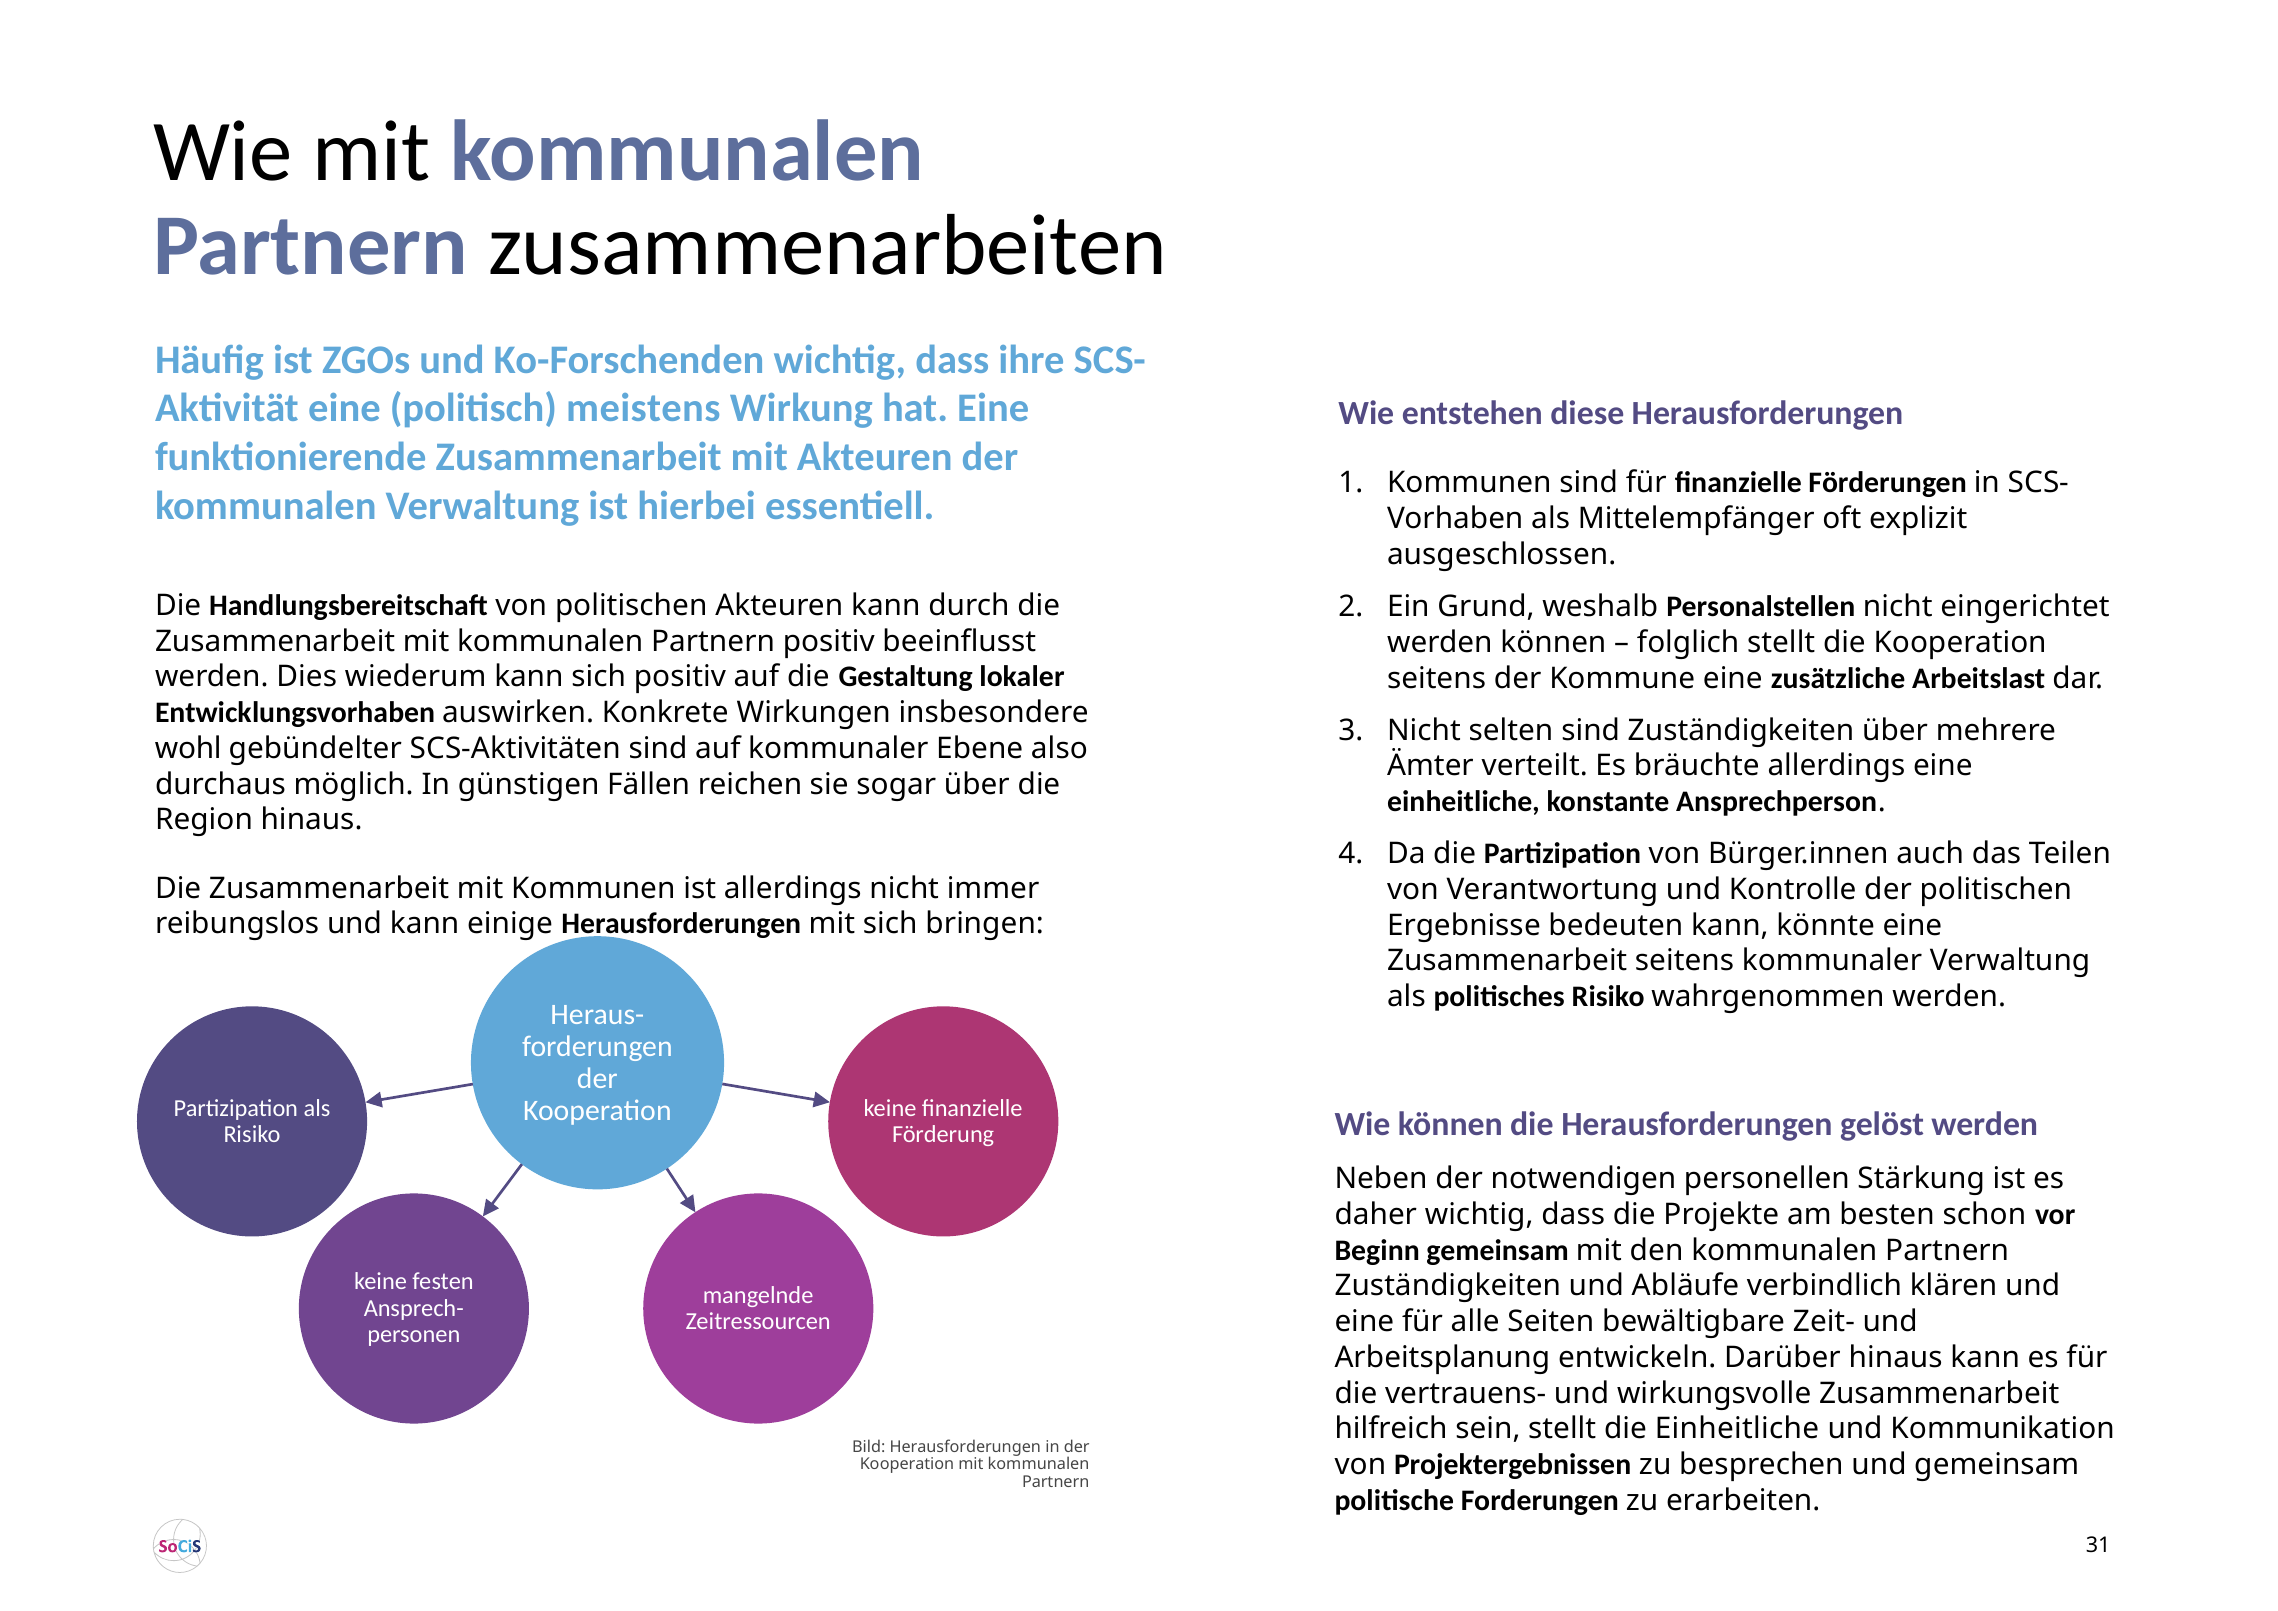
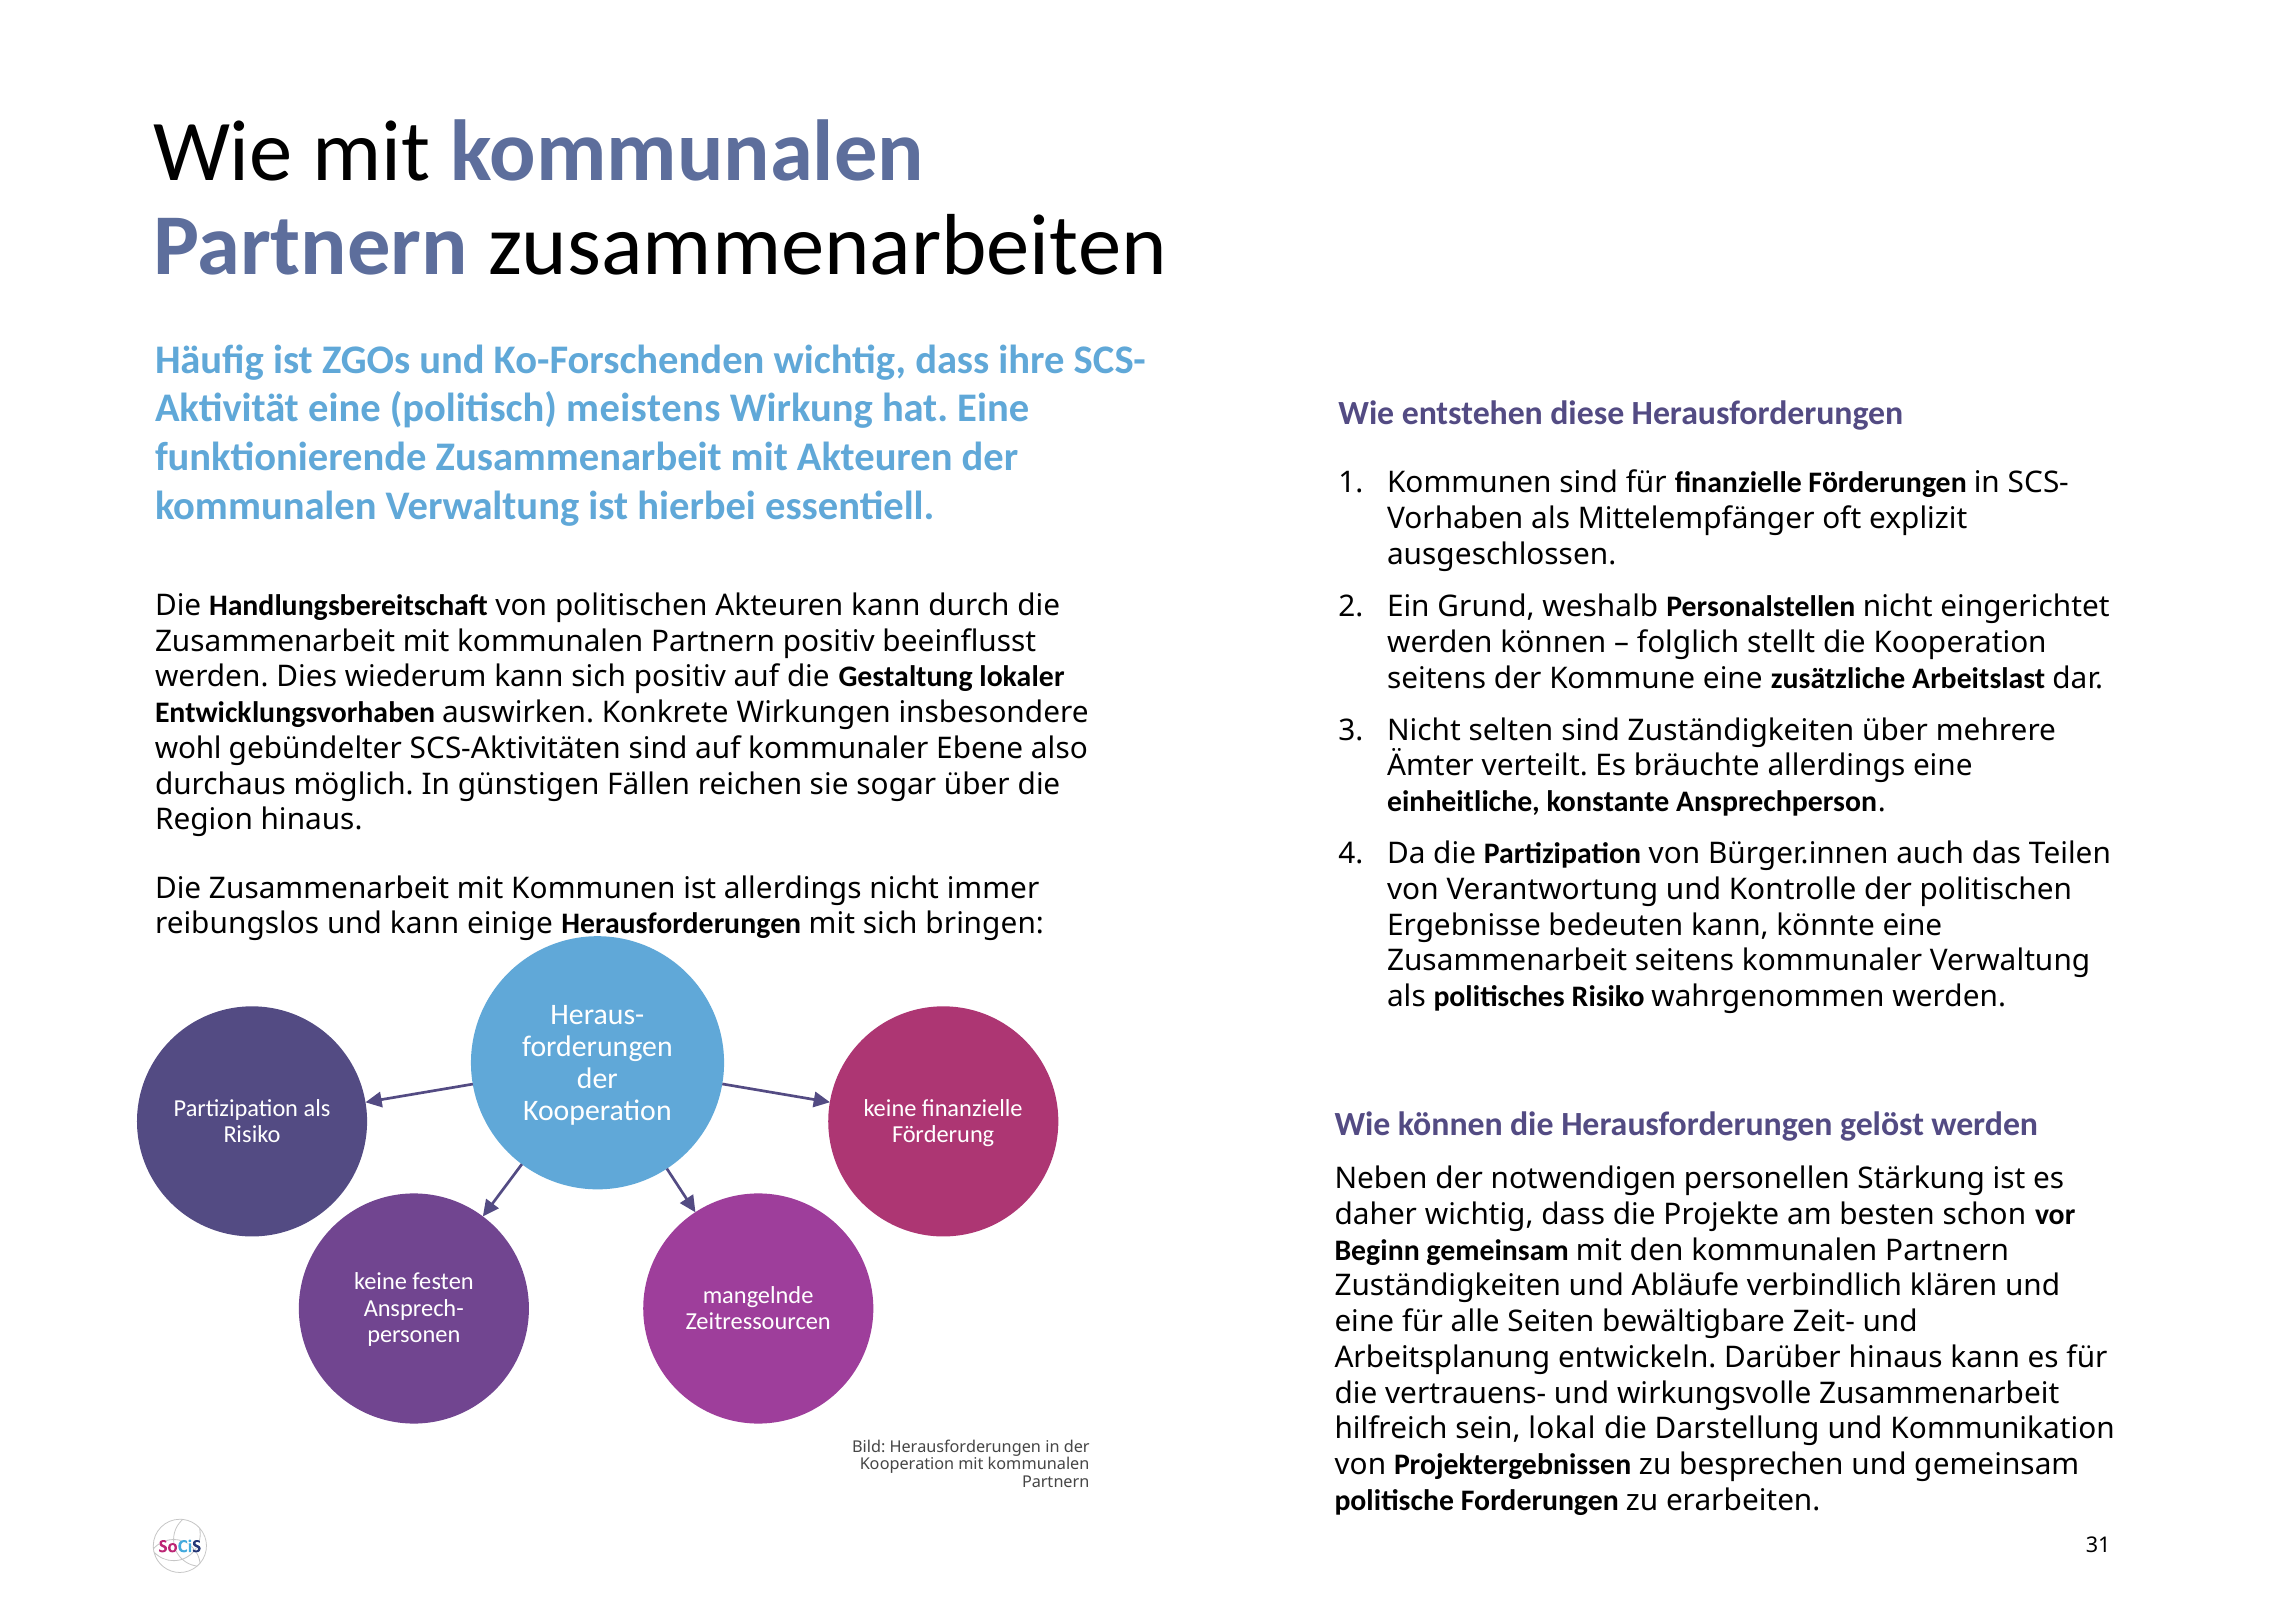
sein stellt: stellt -> lokal
die Einheitliche: Einheitliche -> Darstellung
